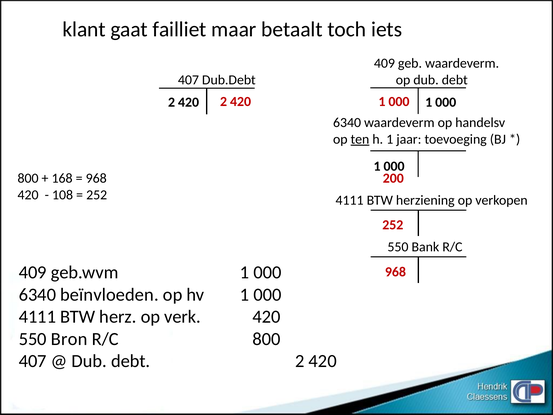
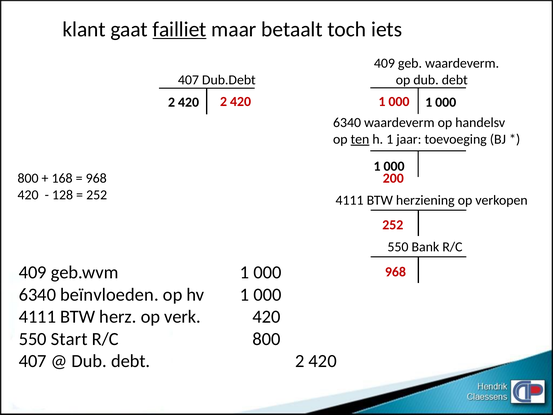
failliet underline: none -> present
108: 108 -> 128
Bron: Bron -> Start
